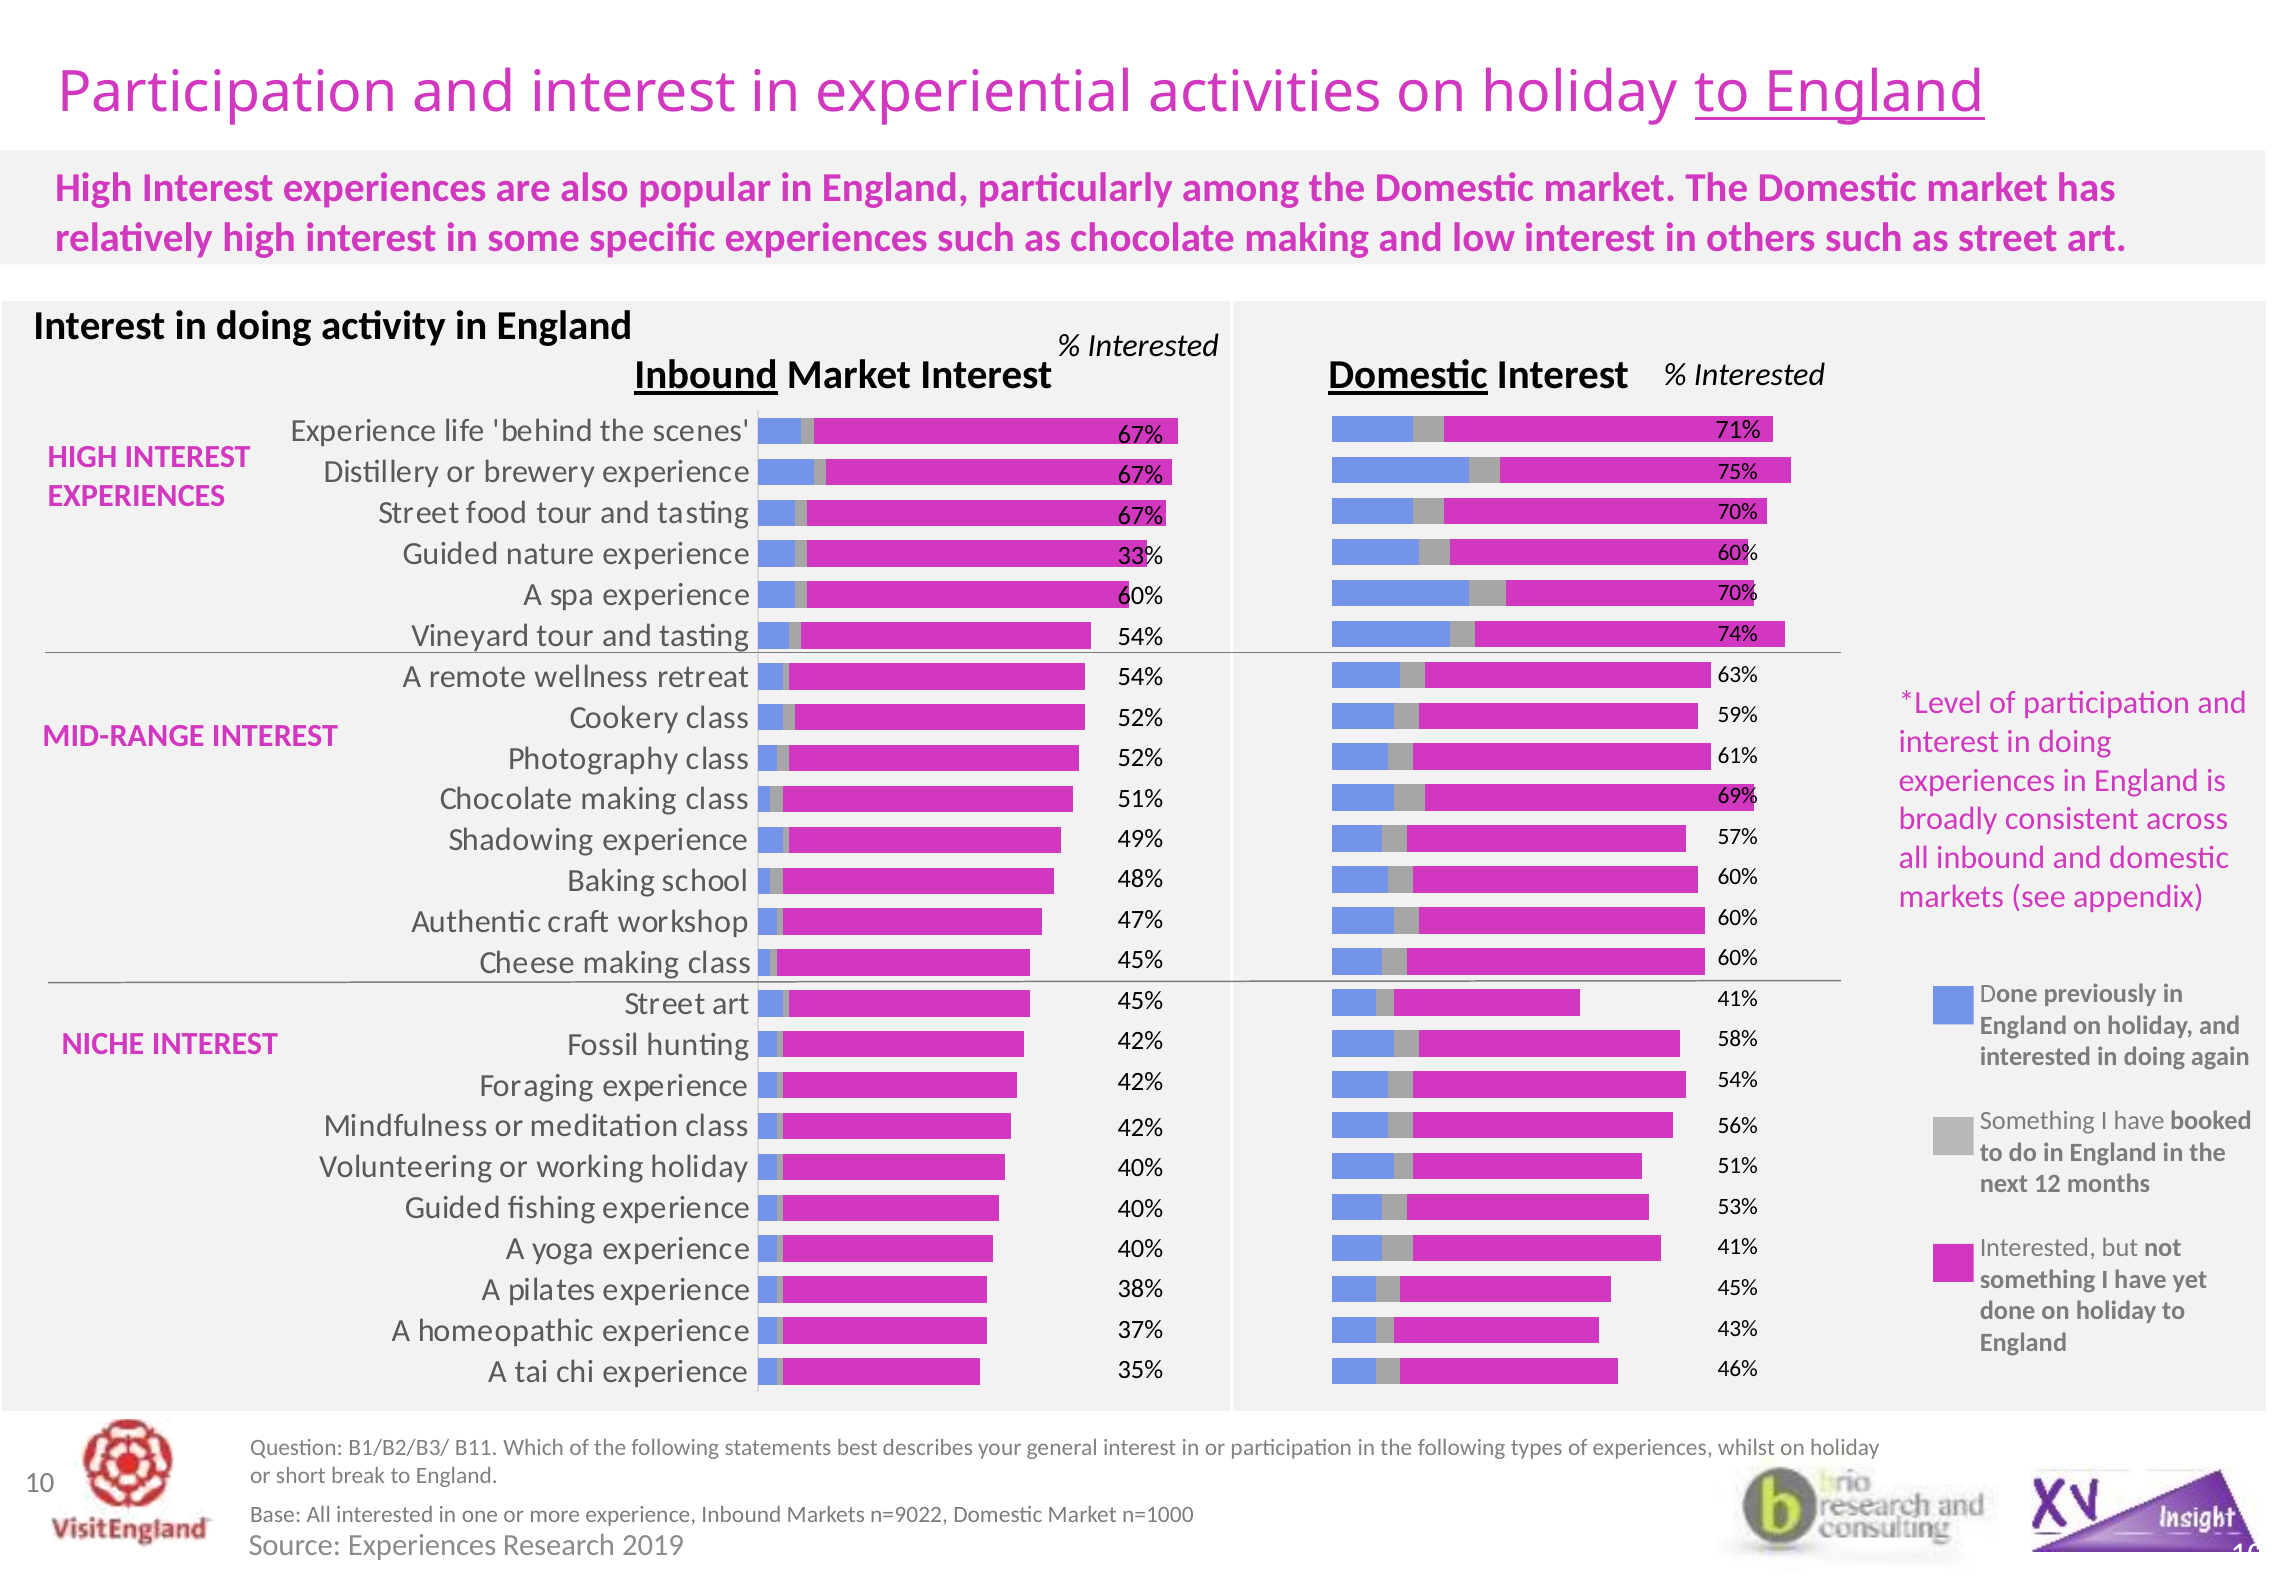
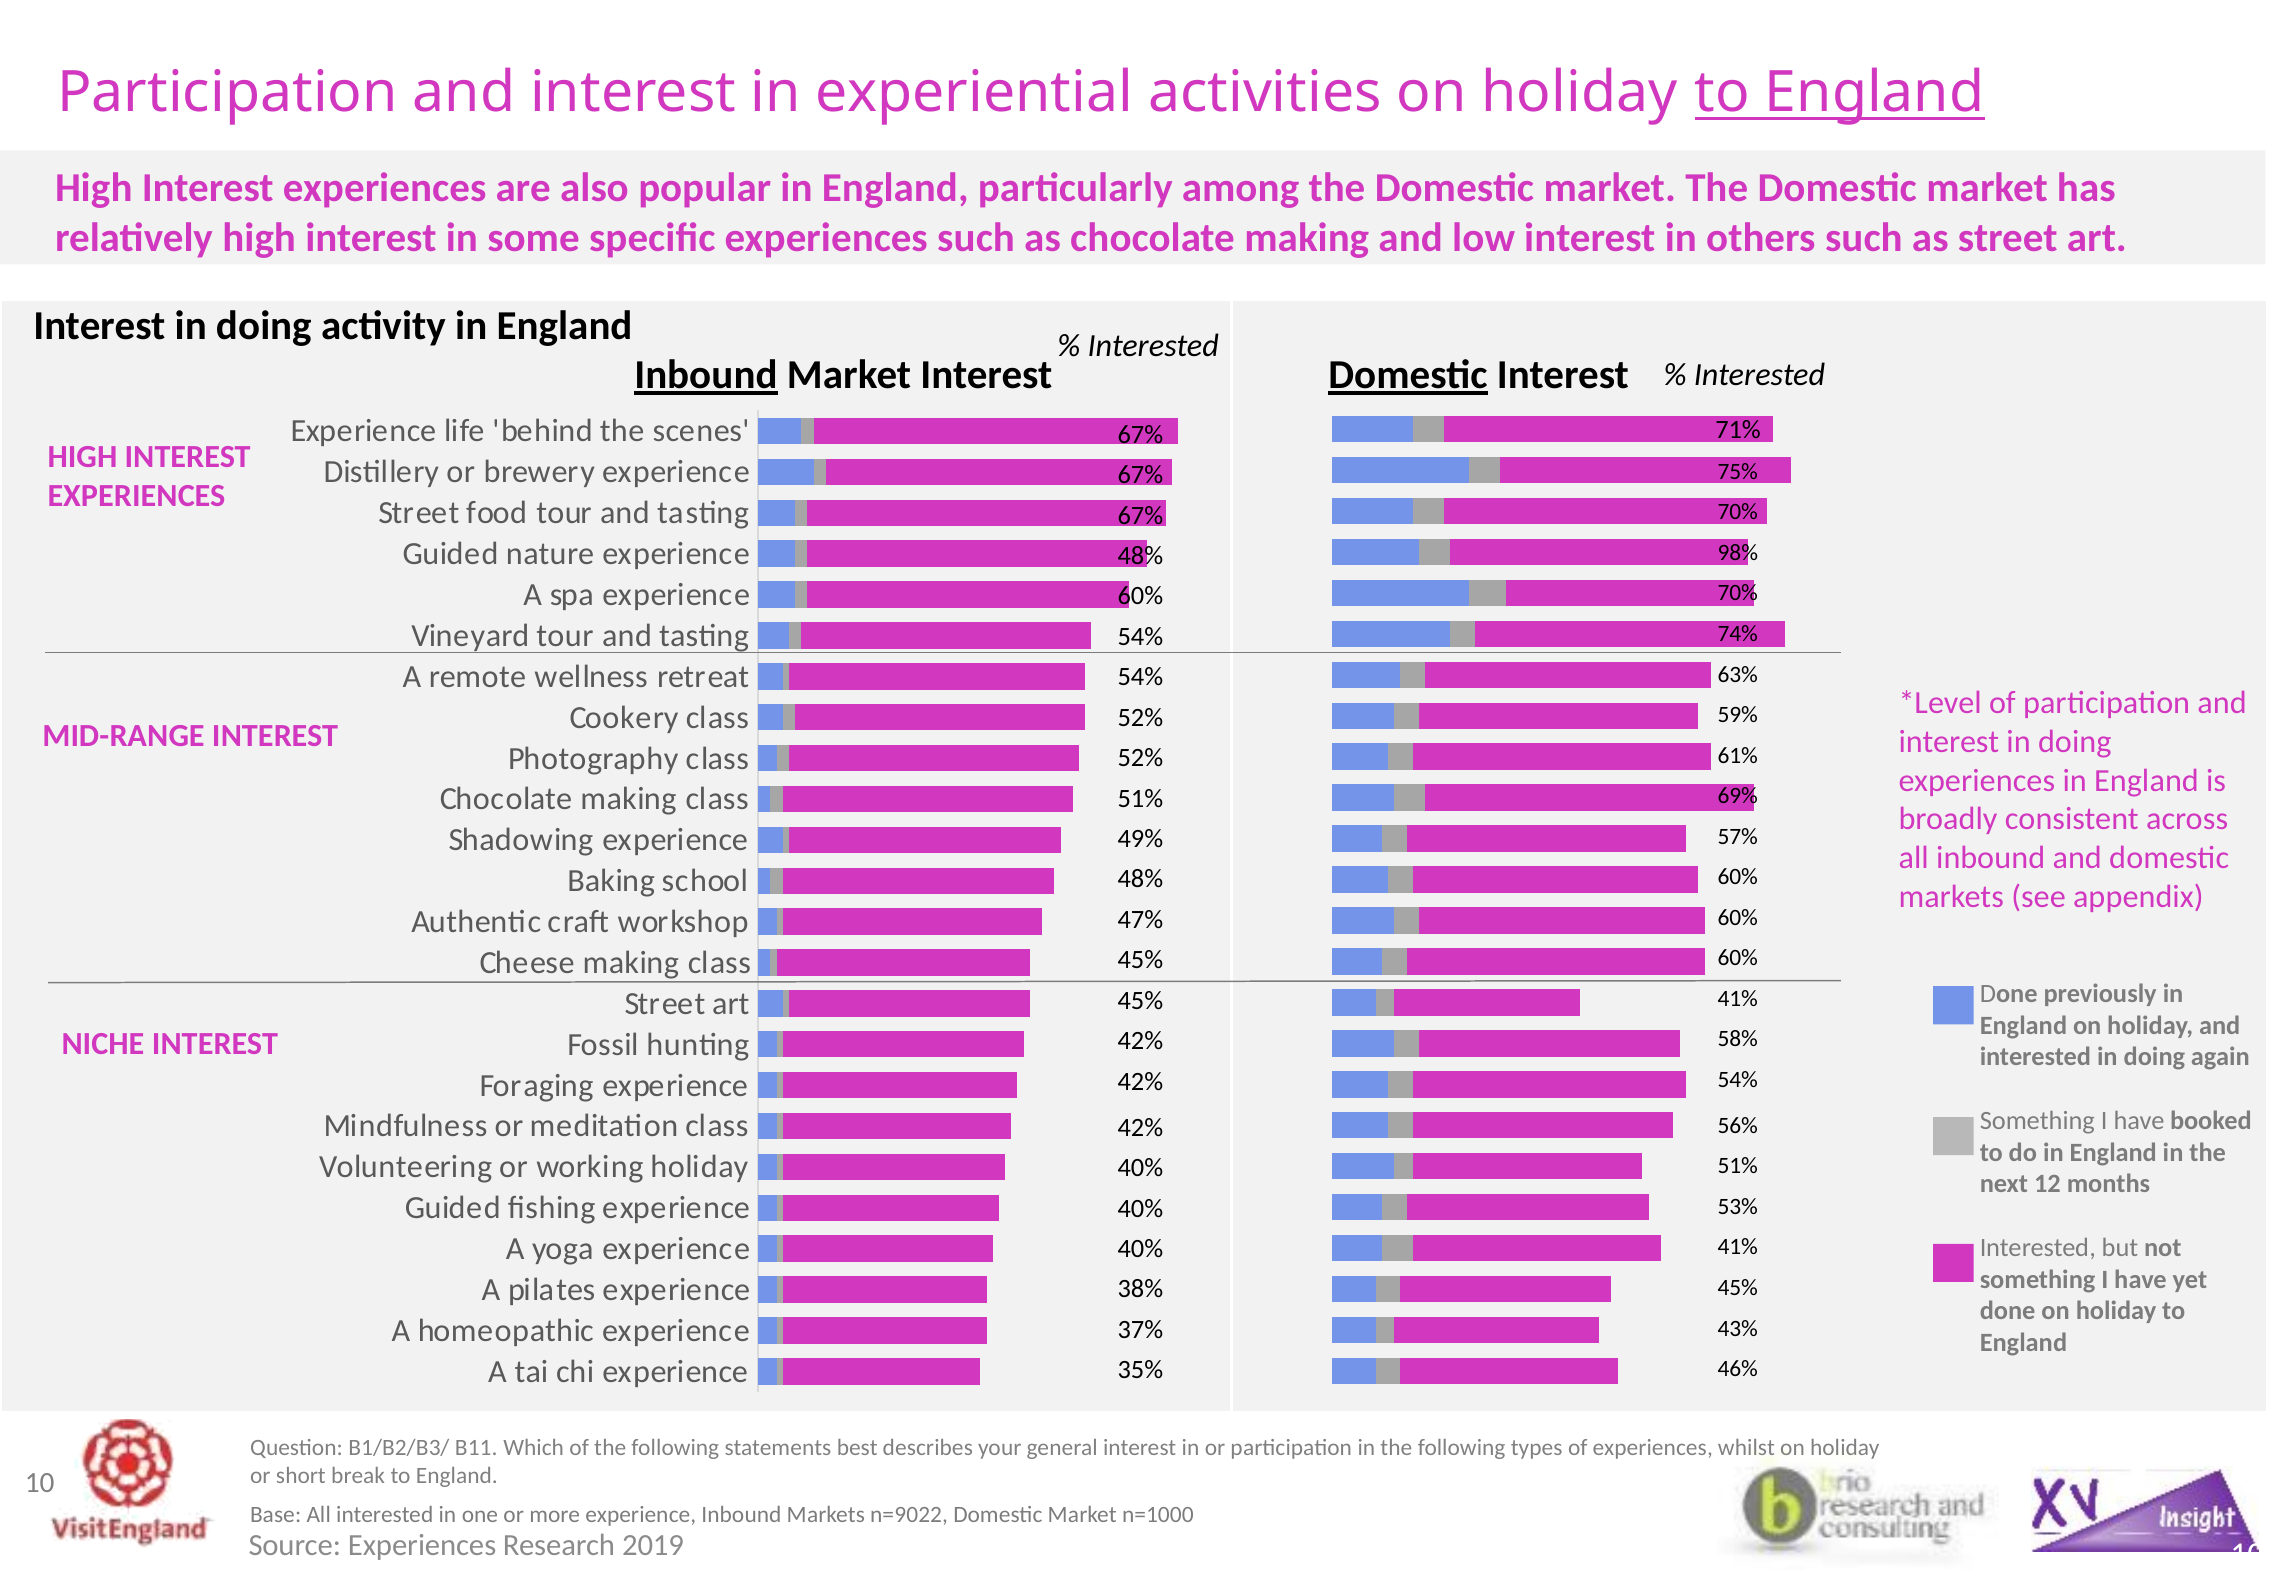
60% at (1738, 553): 60% -> 98%
33% at (1140, 556): 33% -> 48%
